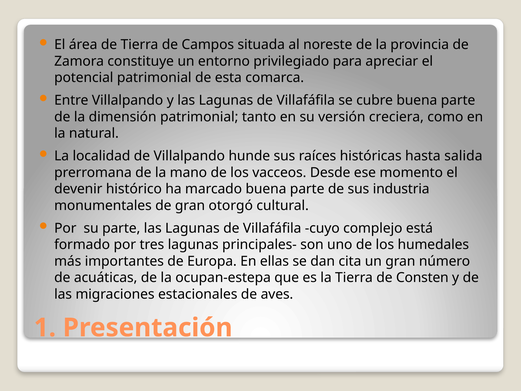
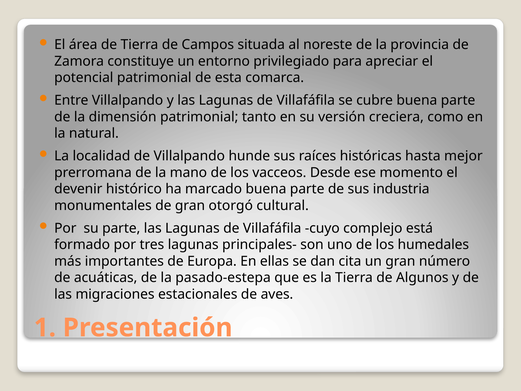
salida: salida -> mejor
ocupan-estepa: ocupan-estepa -> pasado-estepa
Consten: Consten -> Algunos
